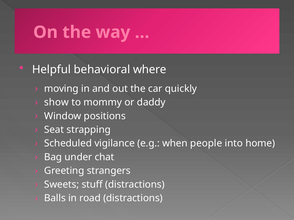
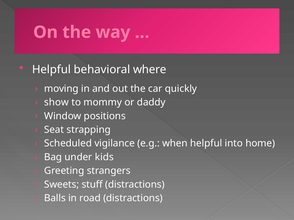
when people: people -> helpful
chat: chat -> kids
